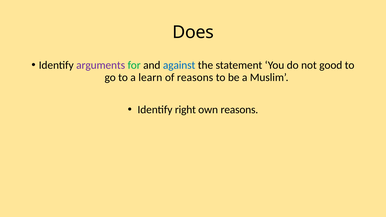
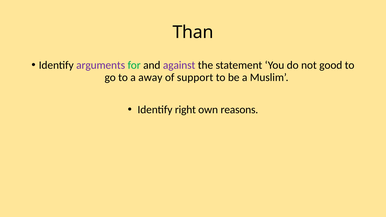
Does: Does -> Than
against colour: blue -> purple
learn: learn -> away
of reasons: reasons -> support
